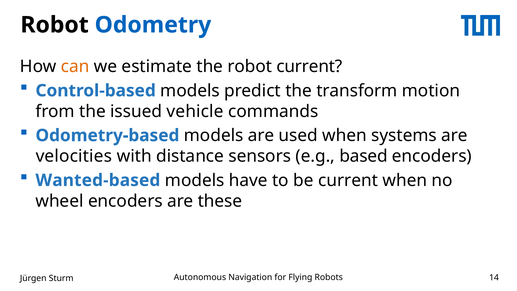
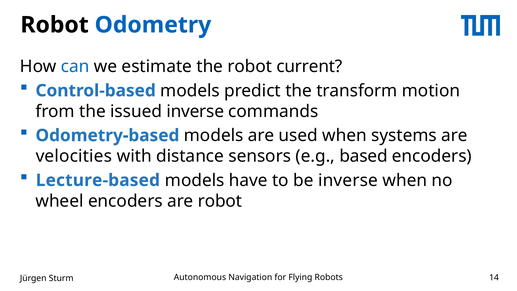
can colour: orange -> blue
issued vehicle: vehicle -> inverse
Wanted-based: Wanted-based -> Lecture-based
be current: current -> inverse
are these: these -> robot
